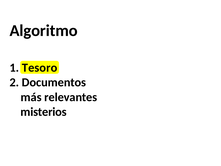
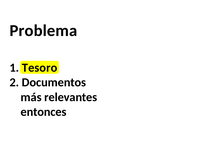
Algoritmo: Algoritmo -> Problema
misterios: misterios -> entonces
